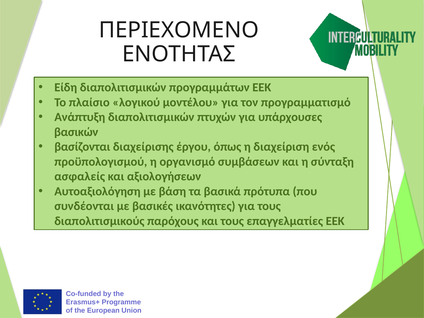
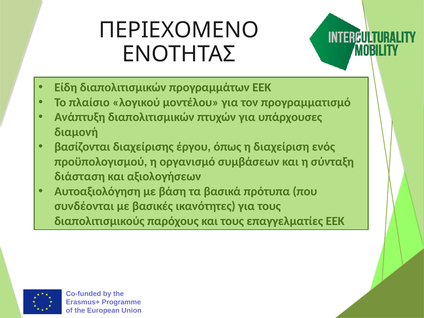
βασικών: βασικών -> διαμονή
ασφαλείς: ασφαλείς -> διάσταση
